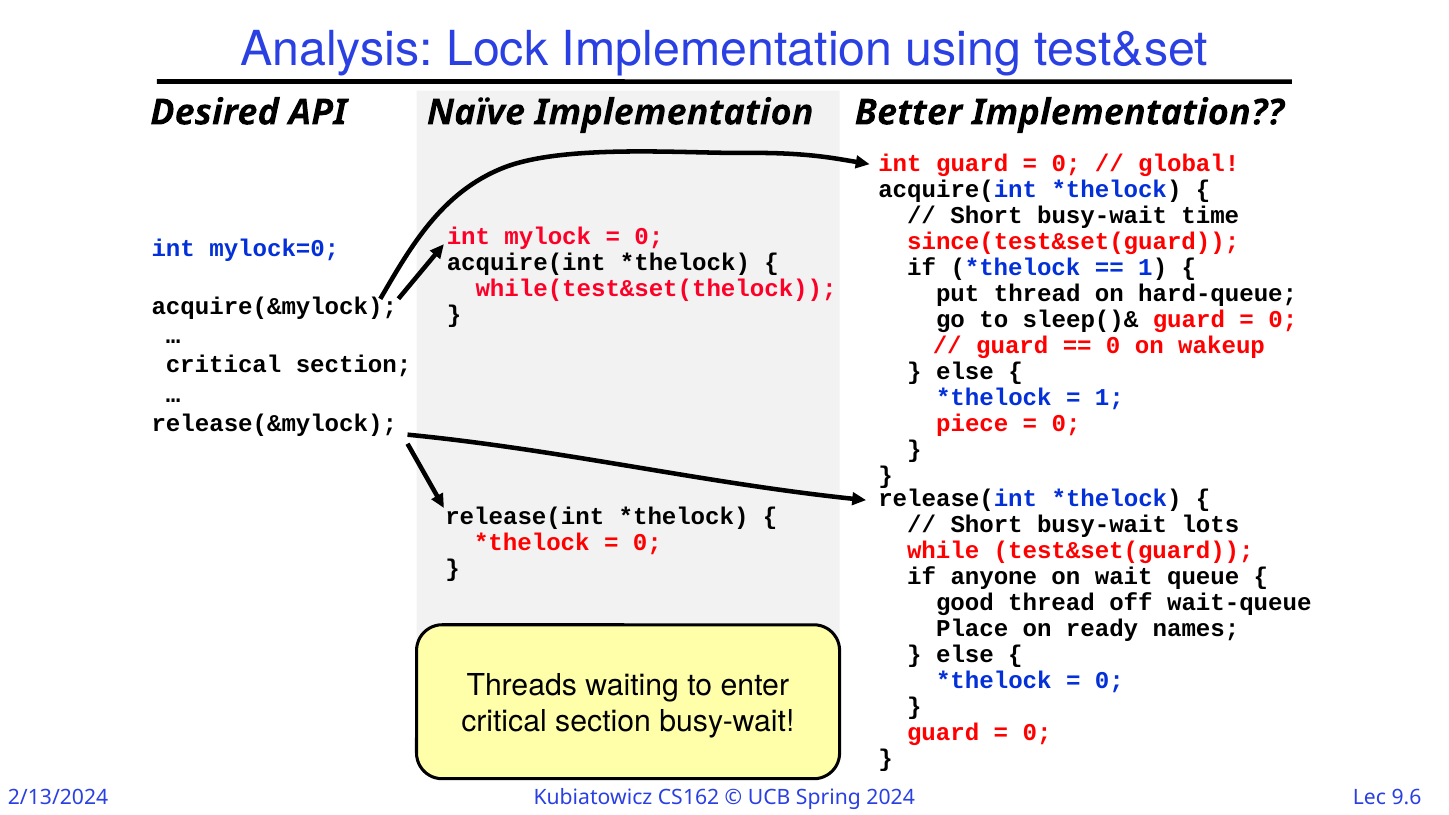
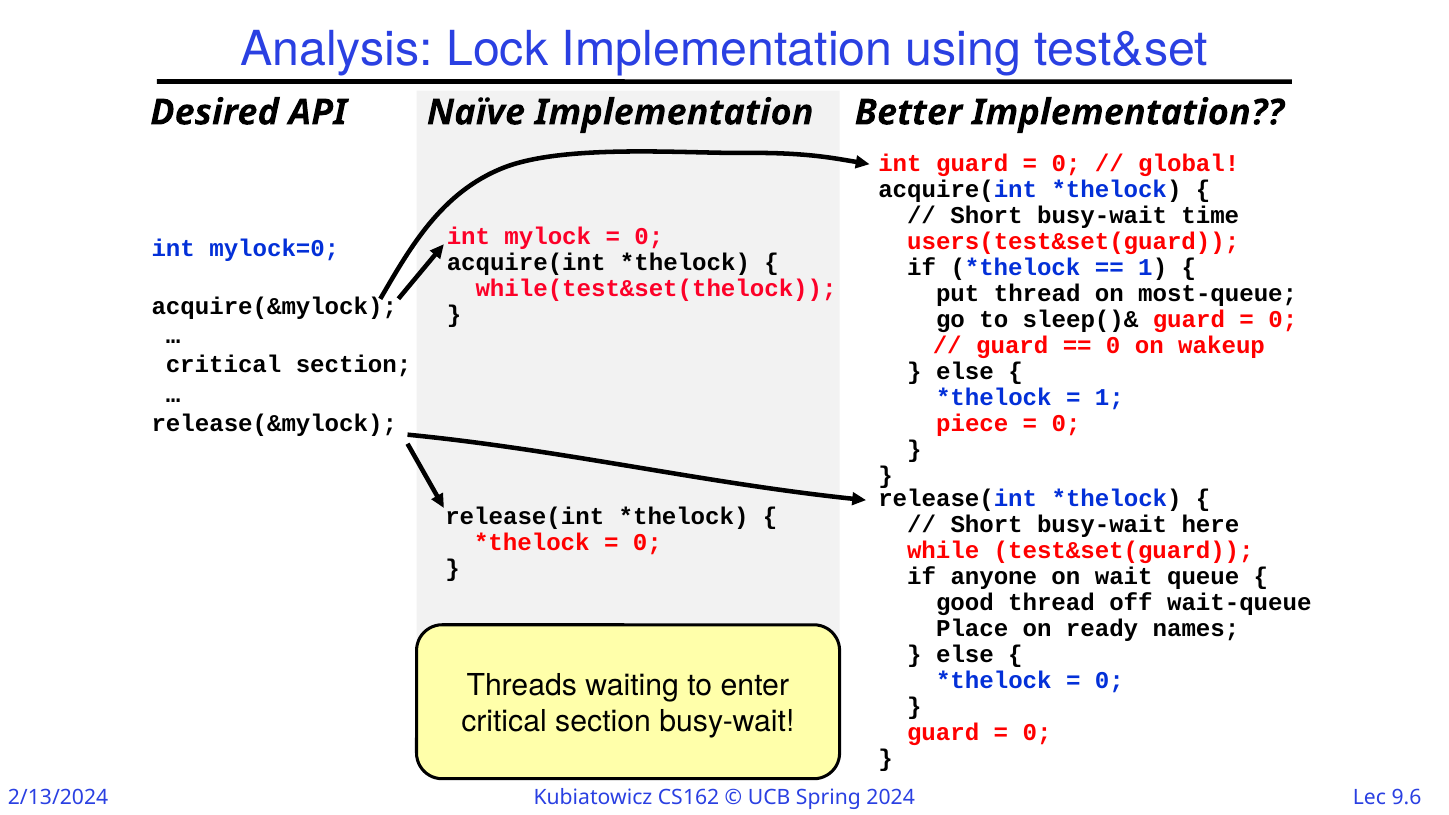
since(test&set(guard: since(test&set(guard -> users(test&set(guard
hard-queue: hard-queue -> most-queue
lots: lots -> here
